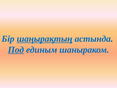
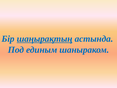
Под underline: present -> none
